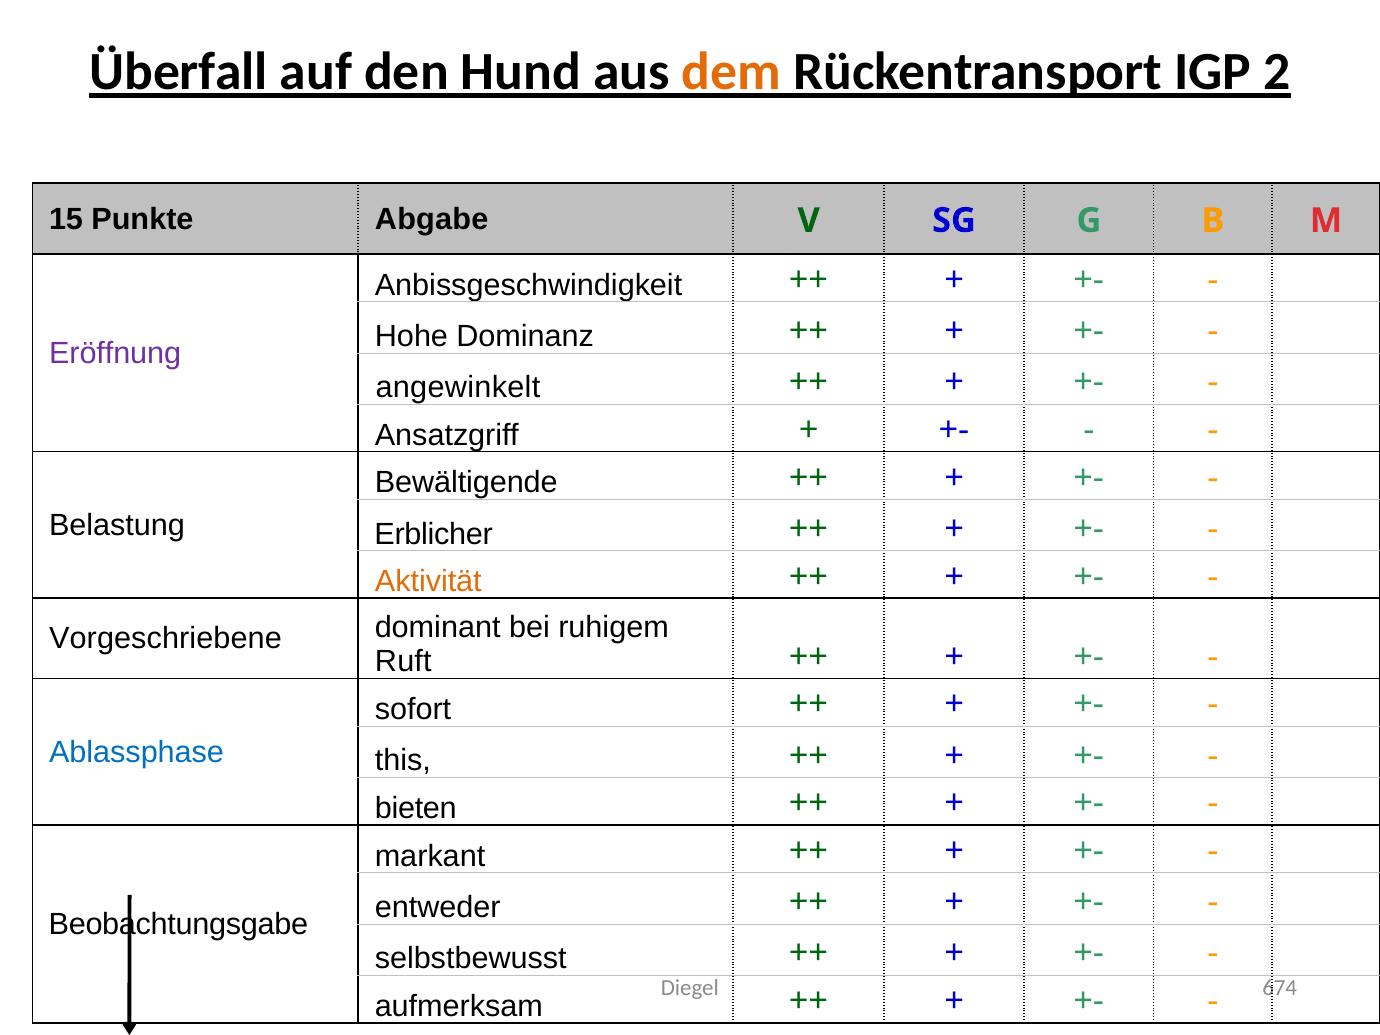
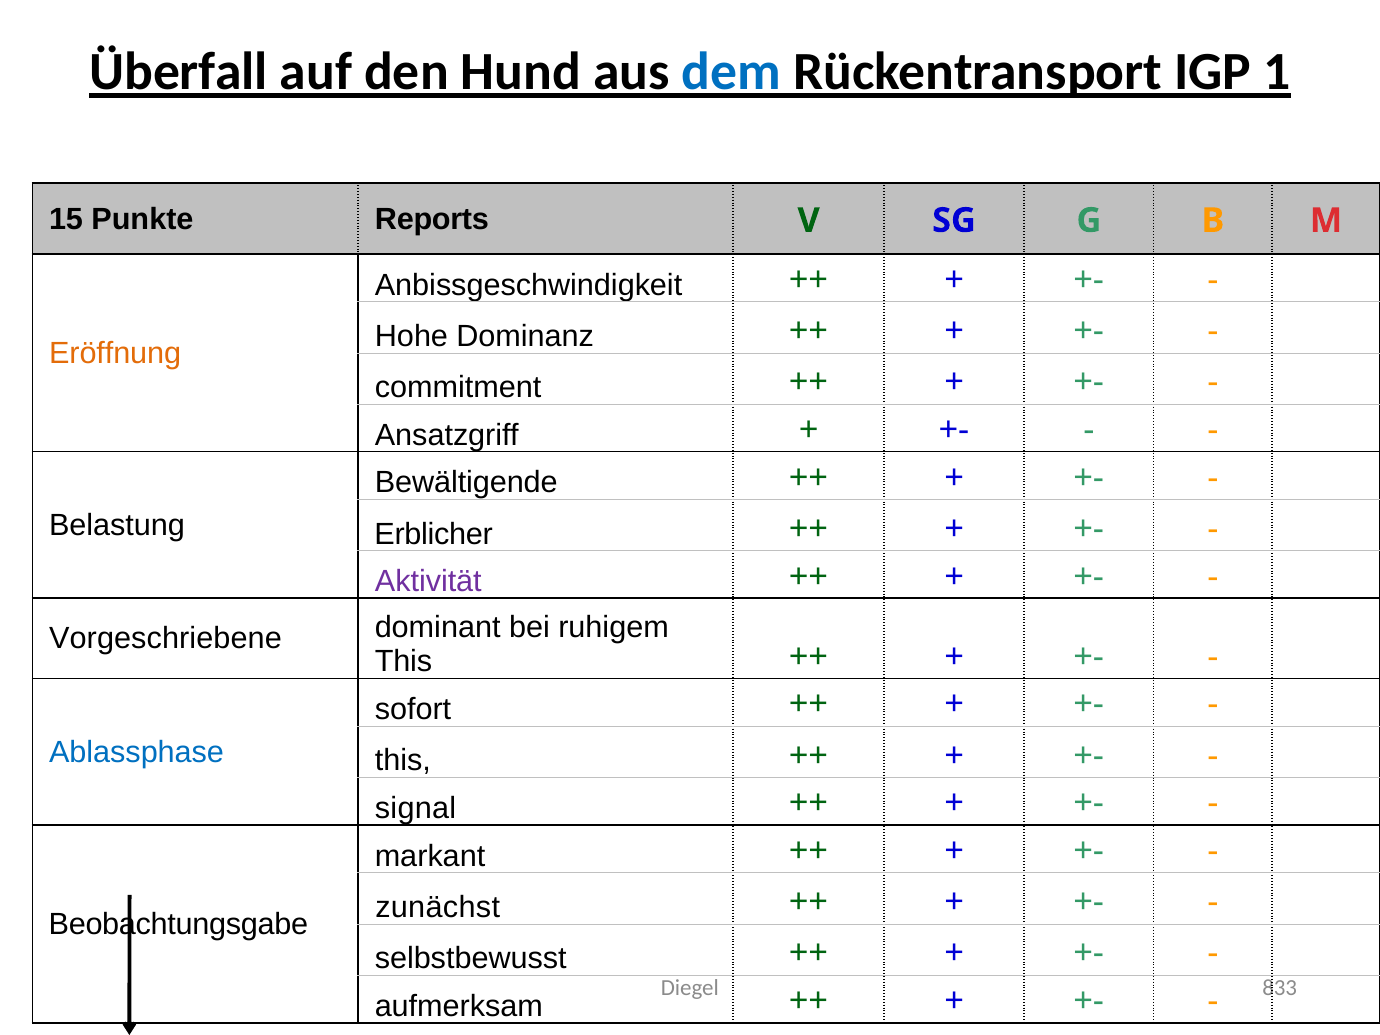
dem colour: orange -> blue
2: 2 -> 1
Abgabe: Abgabe -> Reports
Eröffnung colour: purple -> orange
angewinkelt: angewinkelt -> commitment
Aktivität colour: orange -> purple
Ruft at (403, 662): Ruft -> This
bieten: bieten -> signal
entweder: entweder -> zunächst
674: 674 -> 833
